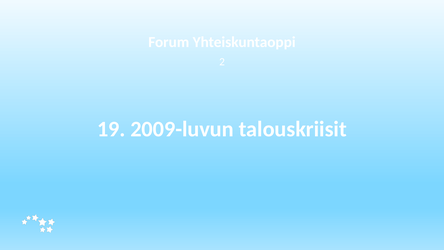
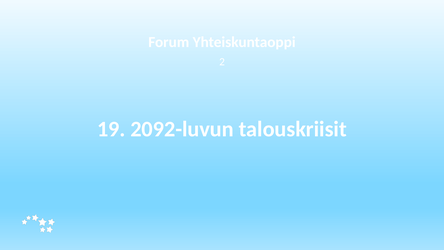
2009-luvun: 2009-luvun -> 2092-luvun
